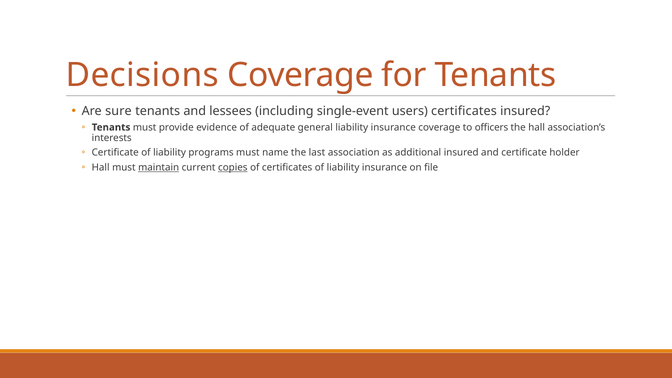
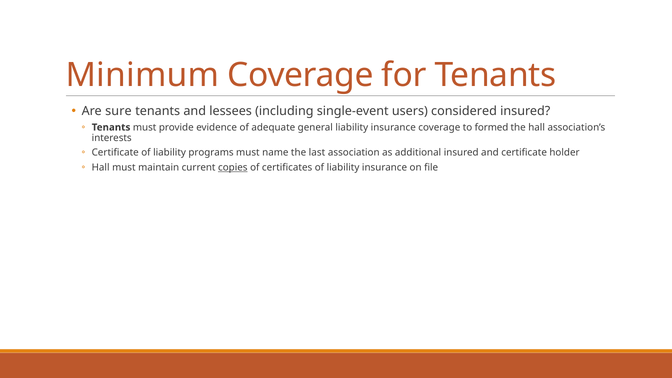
Decisions: Decisions -> Minimum
users certificates: certificates -> considered
officers: officers -> formed
maintain underline: present -> none
